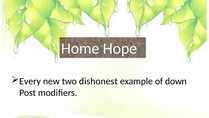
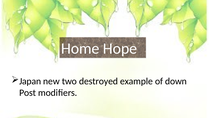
Every: Every -> Japan
dishonest: dishonest -> destroyed
